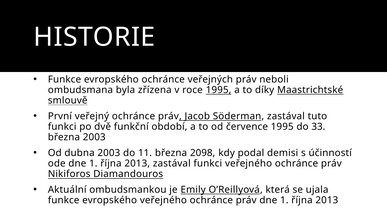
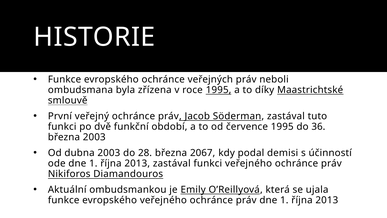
33: 33 -> 36
11: 11 -> 28
2098: 2098 -> 2067
